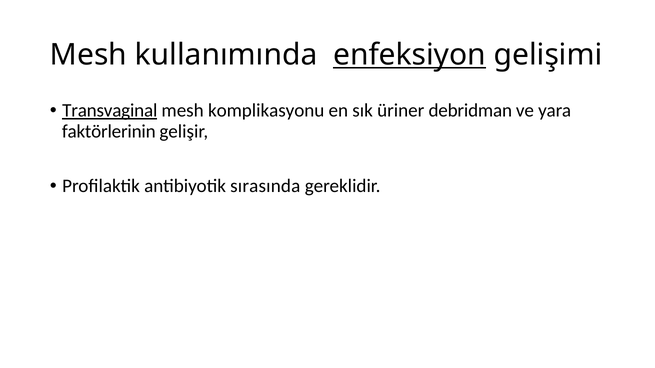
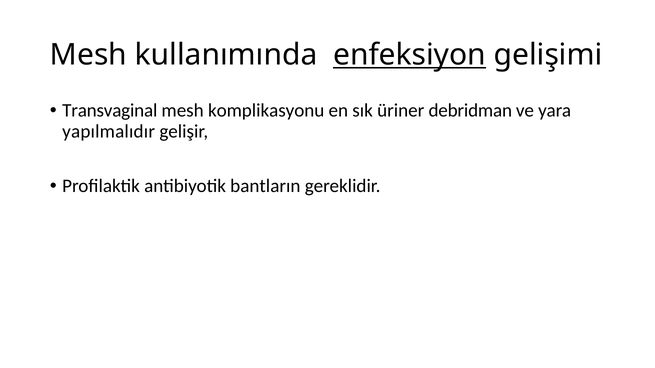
Transvaginal underline: present -> none
faktörlerinin: faktörlerinin -> yapılmalıdır
sırasında: sırasında -> bantların
